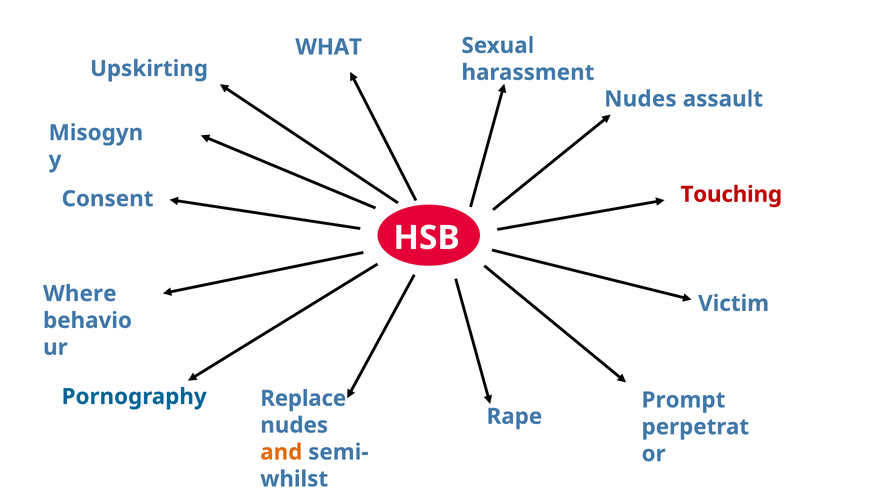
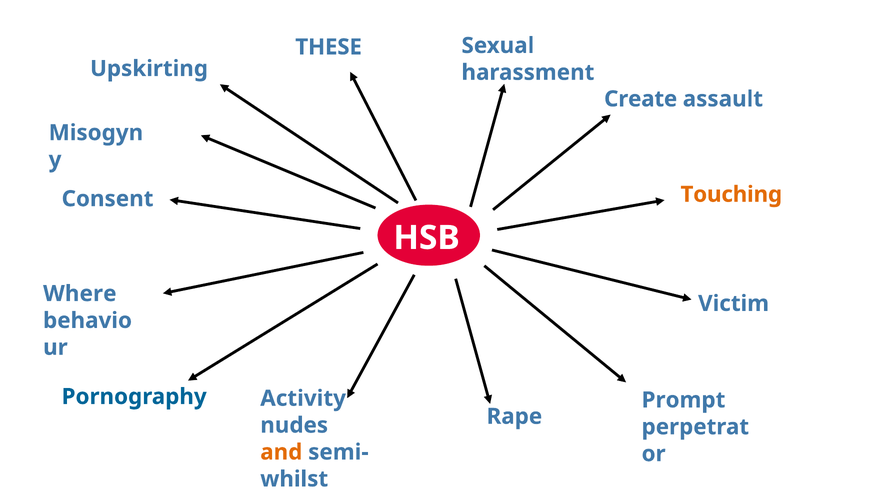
WHAT: WHAT -> THESE
Nudes at (640, 99): Nudes -> Create
Touching colour: red -> orange
Replace: Replace -> Activity
